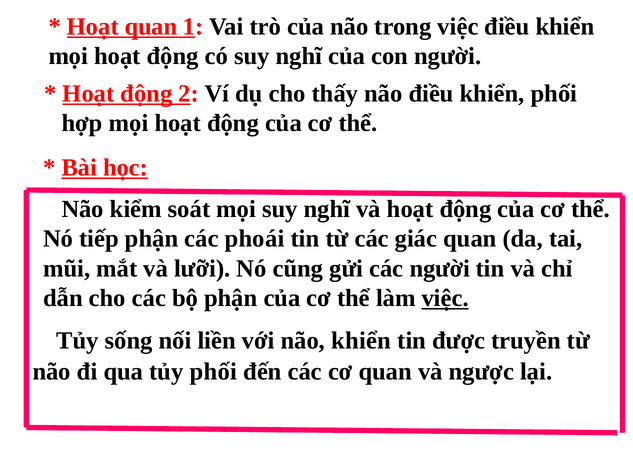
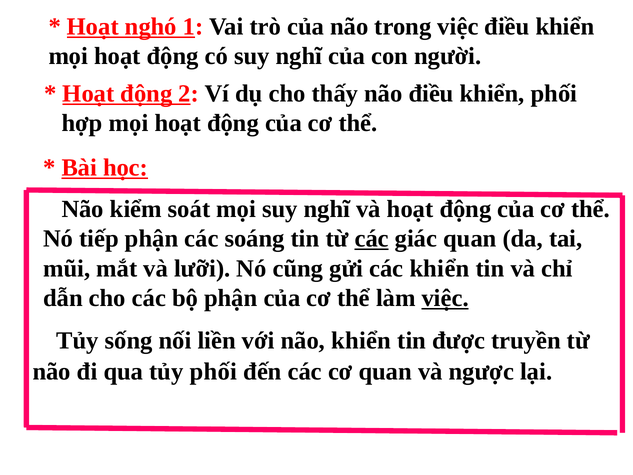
Hoạt quan: quan -> nghó
phoái: phoái -> soáng
các at (372, 239) underline: none -> present
các người: người -> khiển
